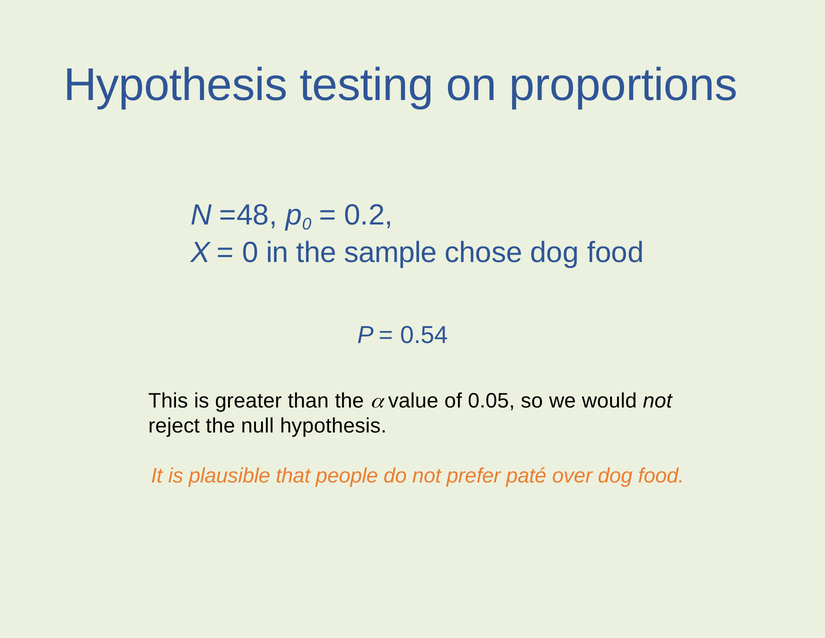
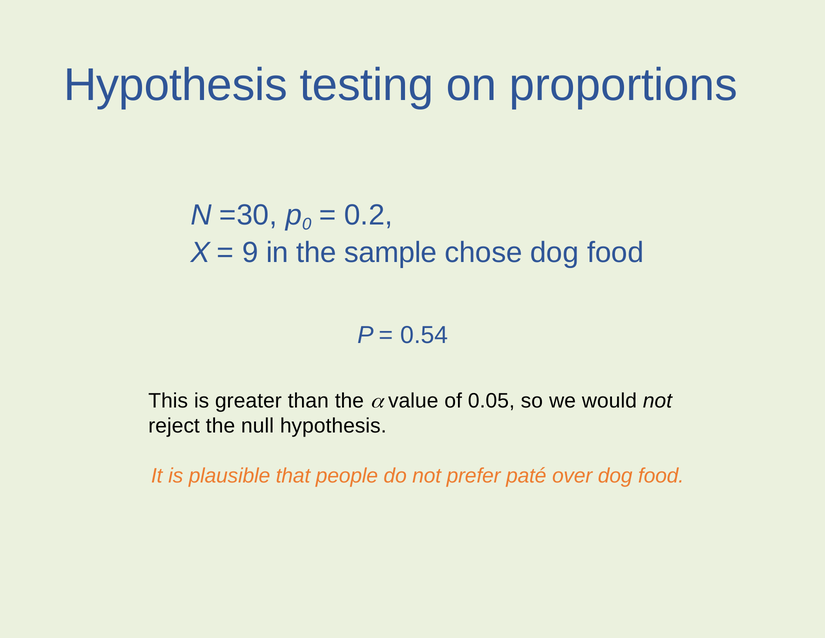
=48: =48 -> =30
0 at (250, 252): 0 -> 9
